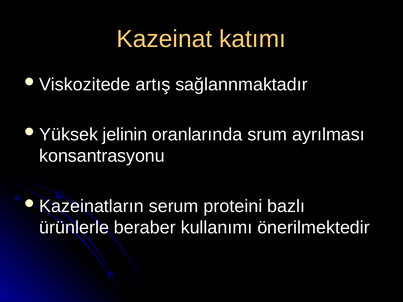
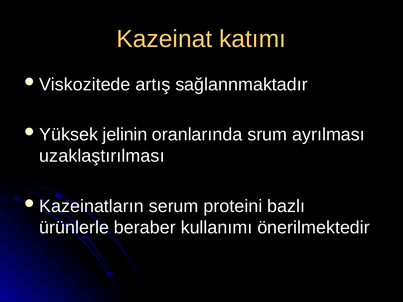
konsantrasyonu: konsantrasyonu -> uzaklaştırılması
